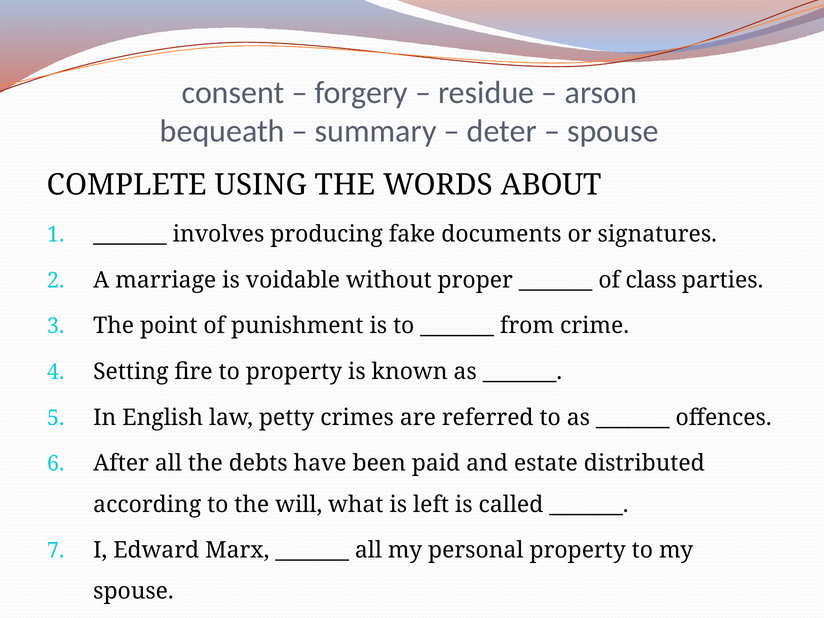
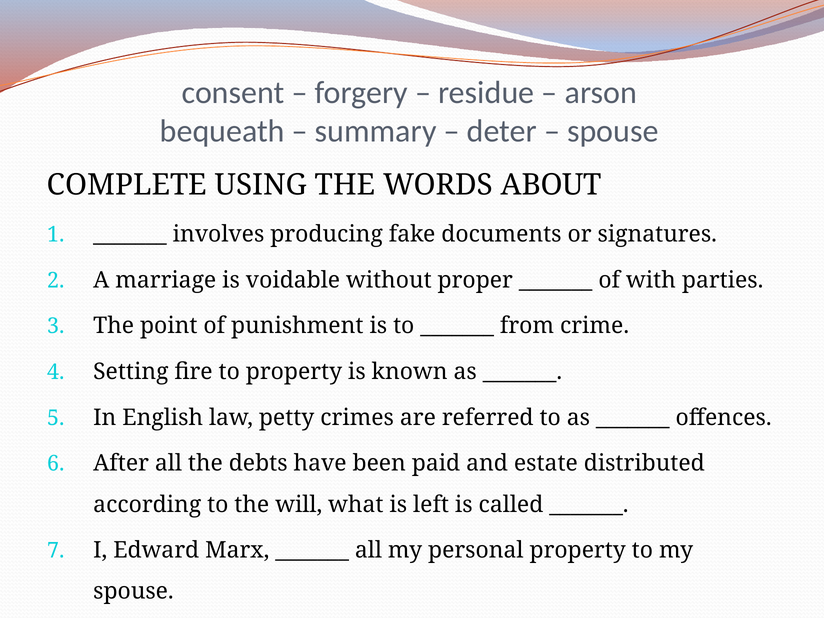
class: class -> with
